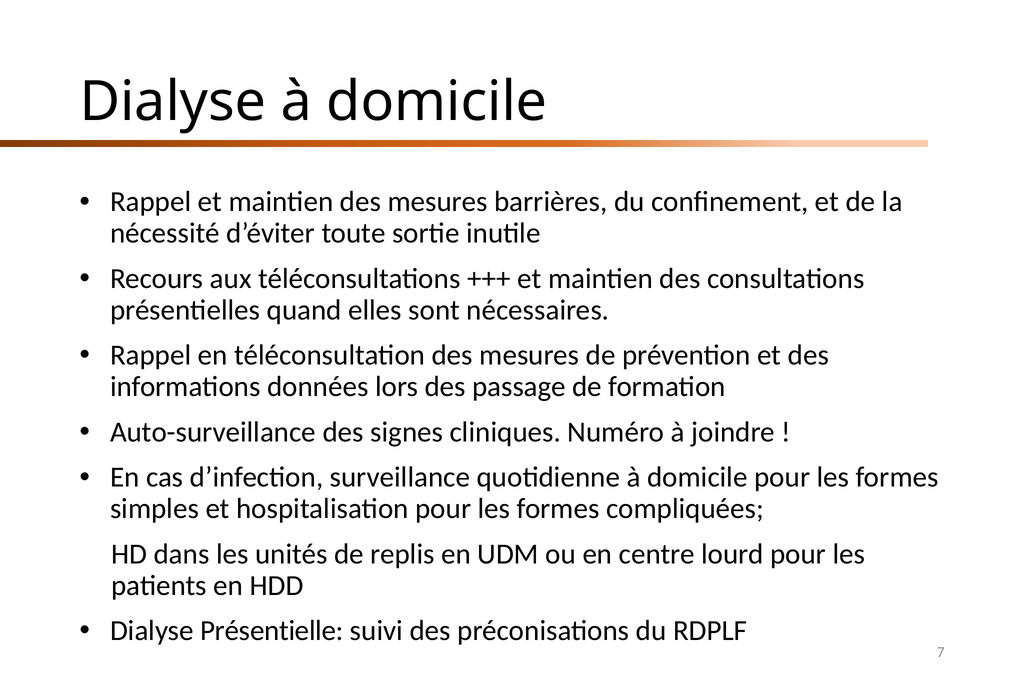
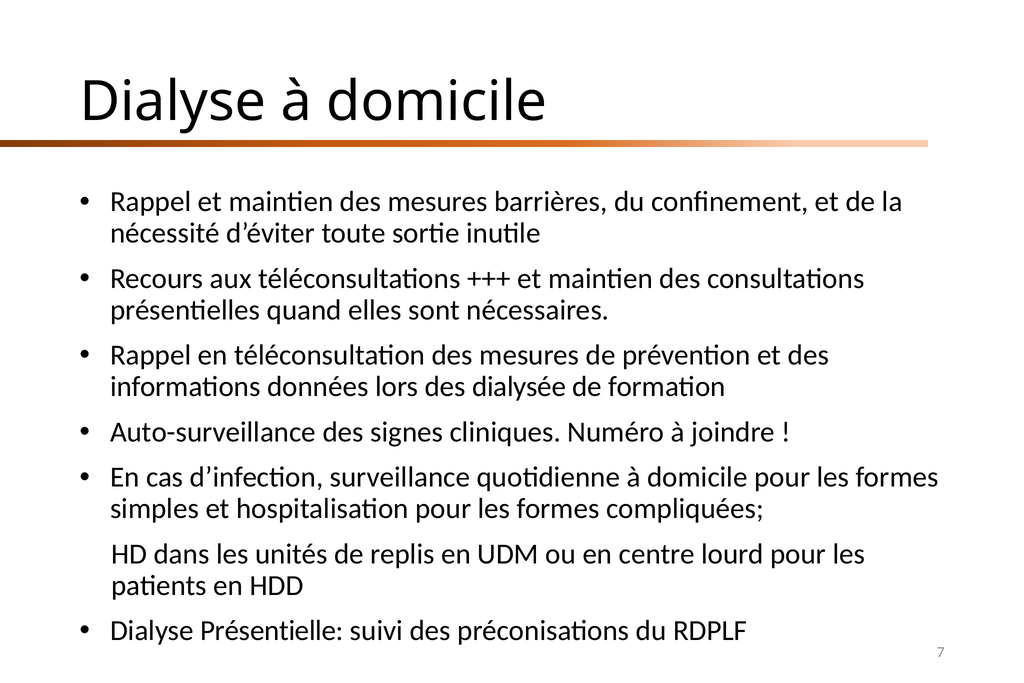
passage: passage -> dialysée
